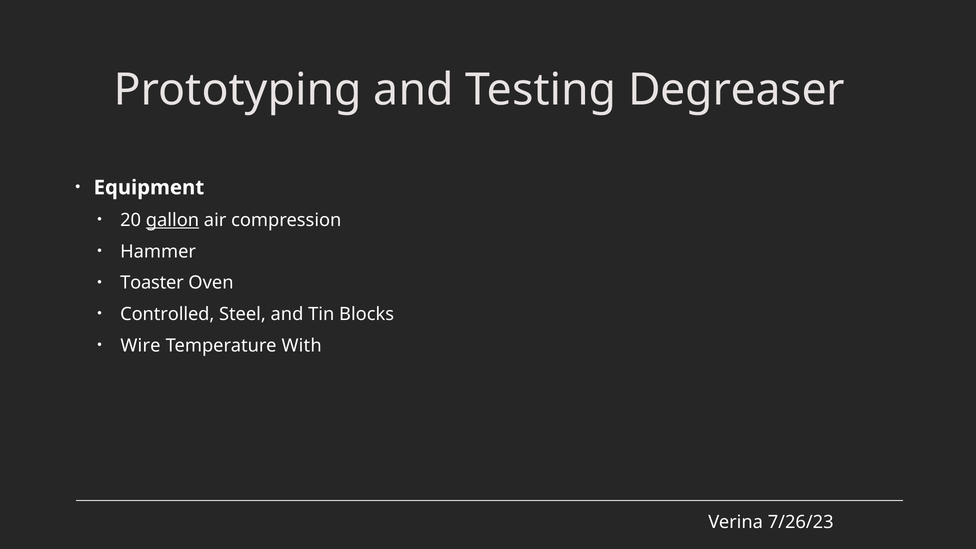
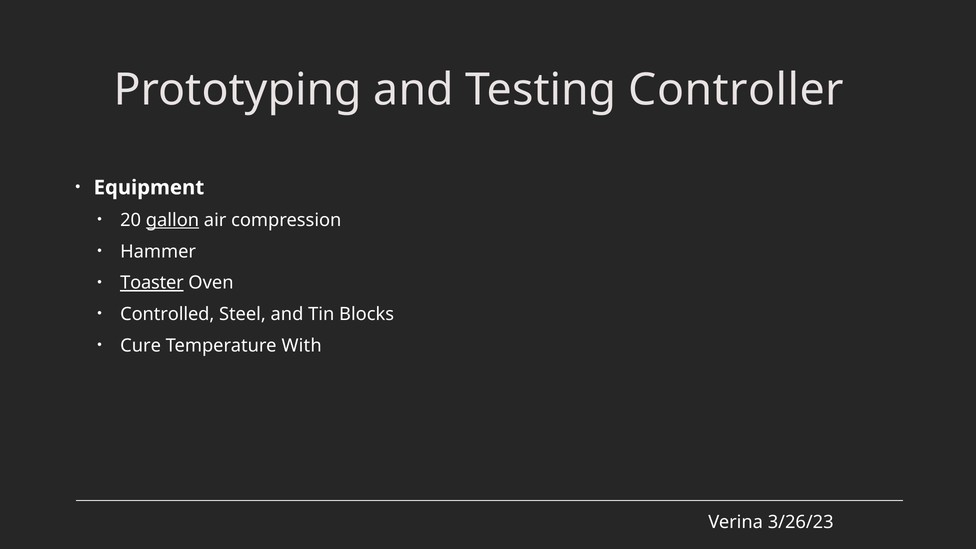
Degreaser: Degreaser -> Controller
Toaster underline: none -> present
Wire: Wire -> Cure
7/26/23: 7/26/23 -> 3/26/23
